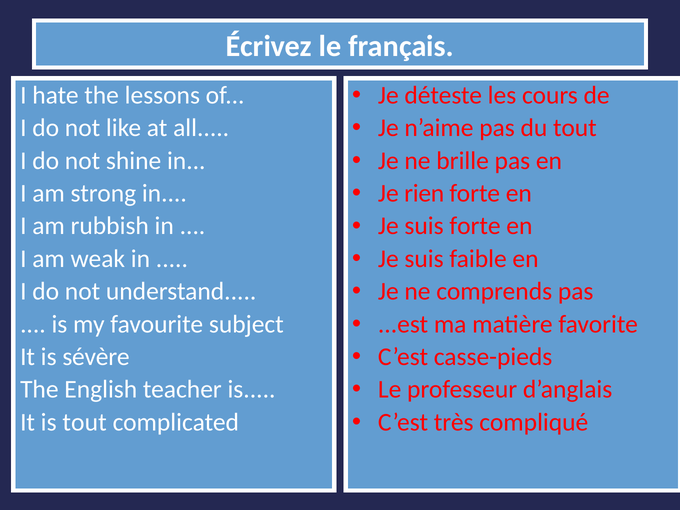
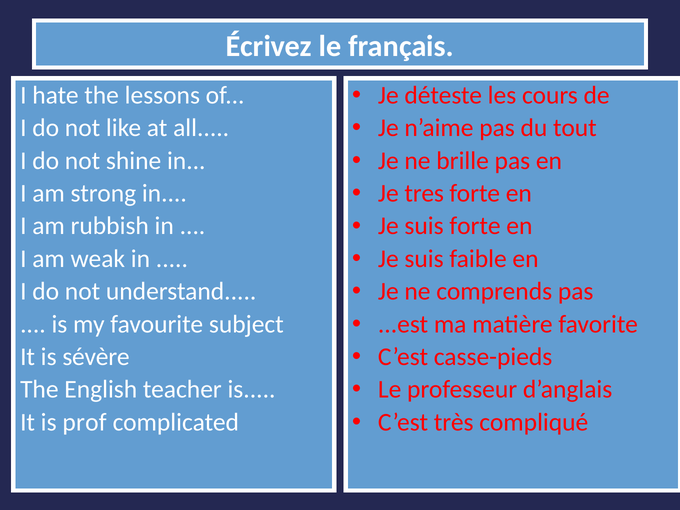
rien: rien -> tres
is tout: tout -> prof
